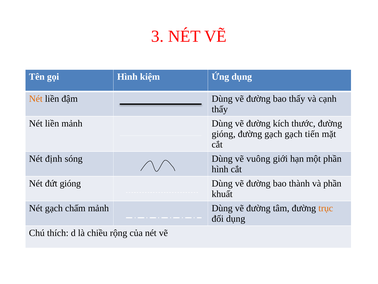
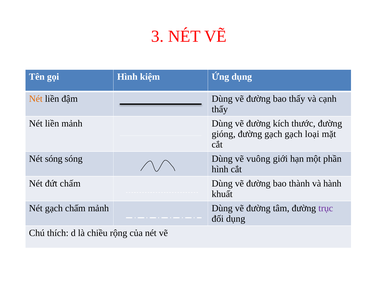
tiến: tiến -> loại
Nét định: định -> sóng
đứt gióng: gióng -> chấm
và phần: phần -> hành
trục colour: orange -> purple
